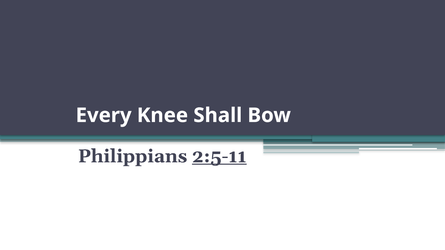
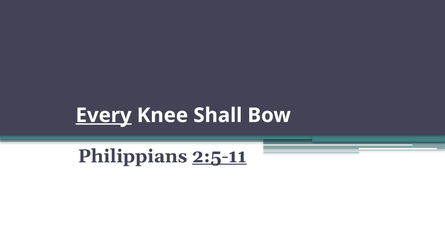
Every underline: none -> present
